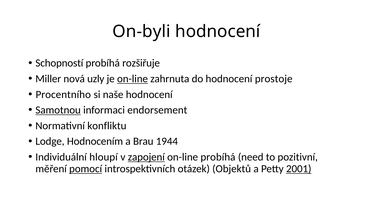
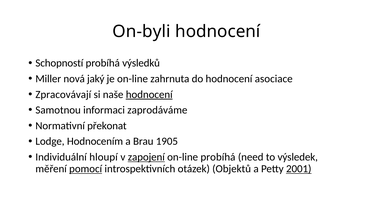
rozšiřuje: rozšiřuje -> výsledků
uzly: uzly -> jaký
on-line at (133, 79) underline: present -> none
prostoje: prostoje -> asociace
Procentního: Procentního -> Zpracovávají
hodnocení at (149, 94) underline: none -> present
Samotnou underline: present -> none
endorsement: endorsement -> zaprodáváme
konfliktu: konfliktu -> překonat
1944: 1944 -> 1905
pozitivní: pozitivní -> výsledek
